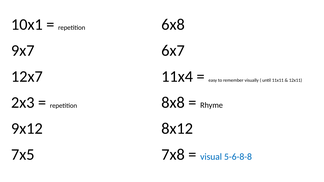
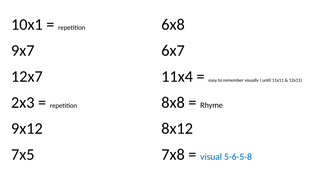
5-6-8-8: 5-6-8-8 -> 5-6-5-8
